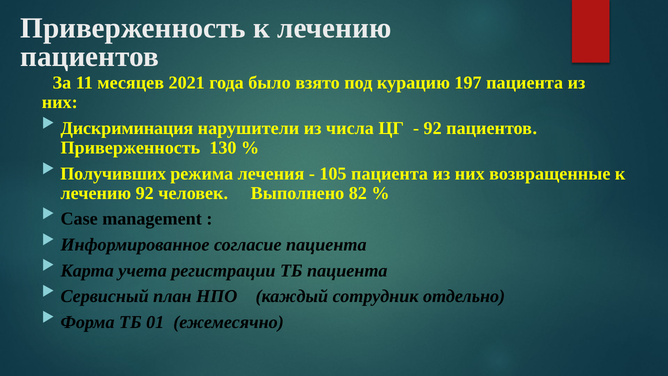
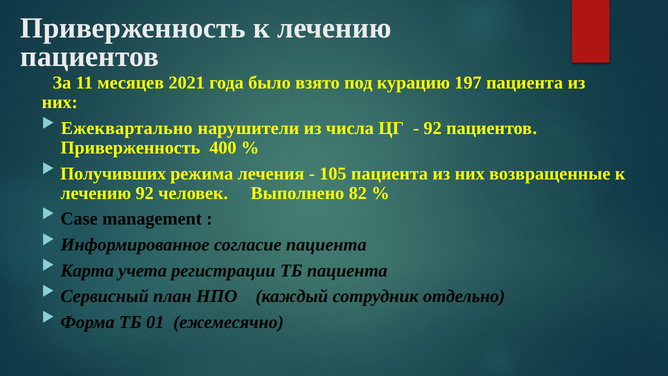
Дискриминация: Дискриминация -> Ежеквартально
130: 130 -> 400
